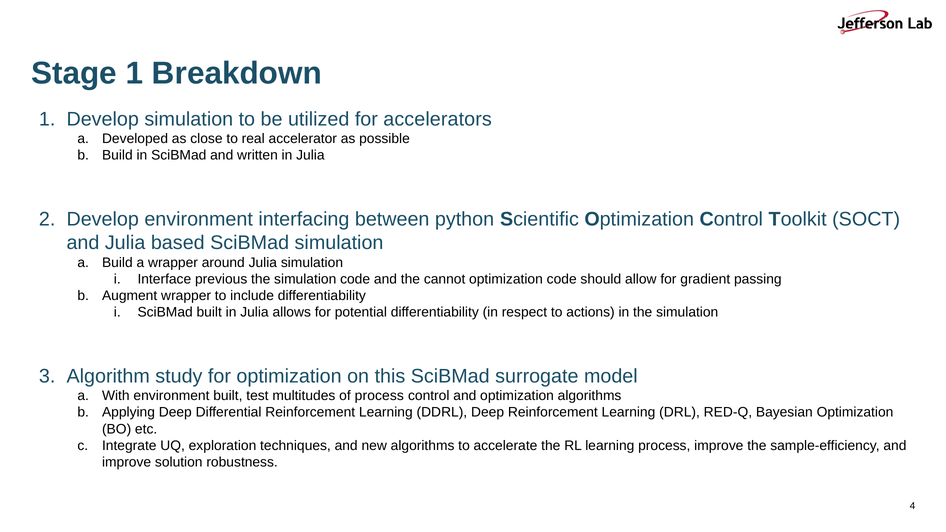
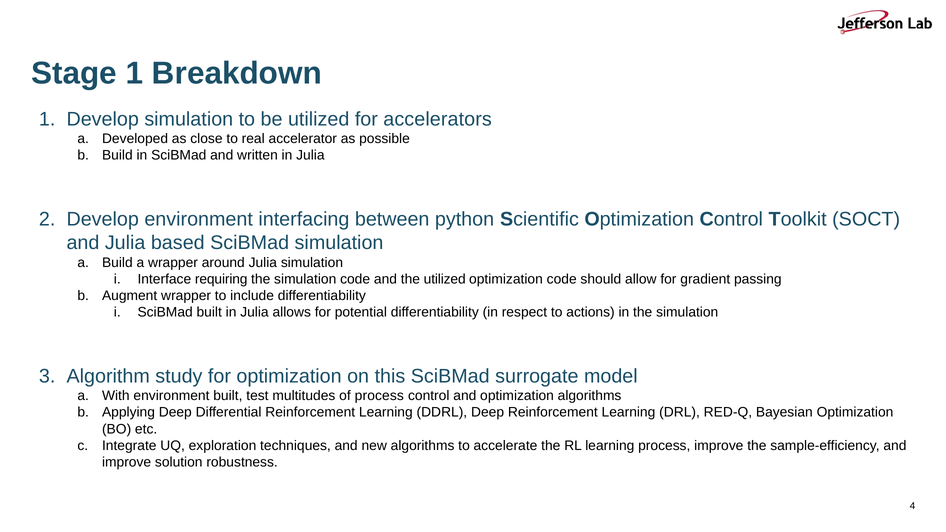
previous: previous -> requiring
the cannot: cannot -> utilized
